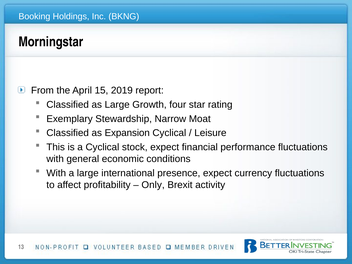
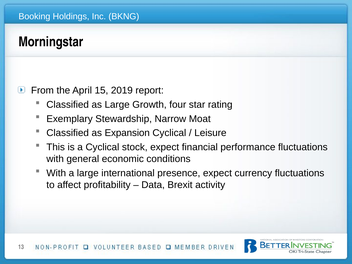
Only: Only -> Data
